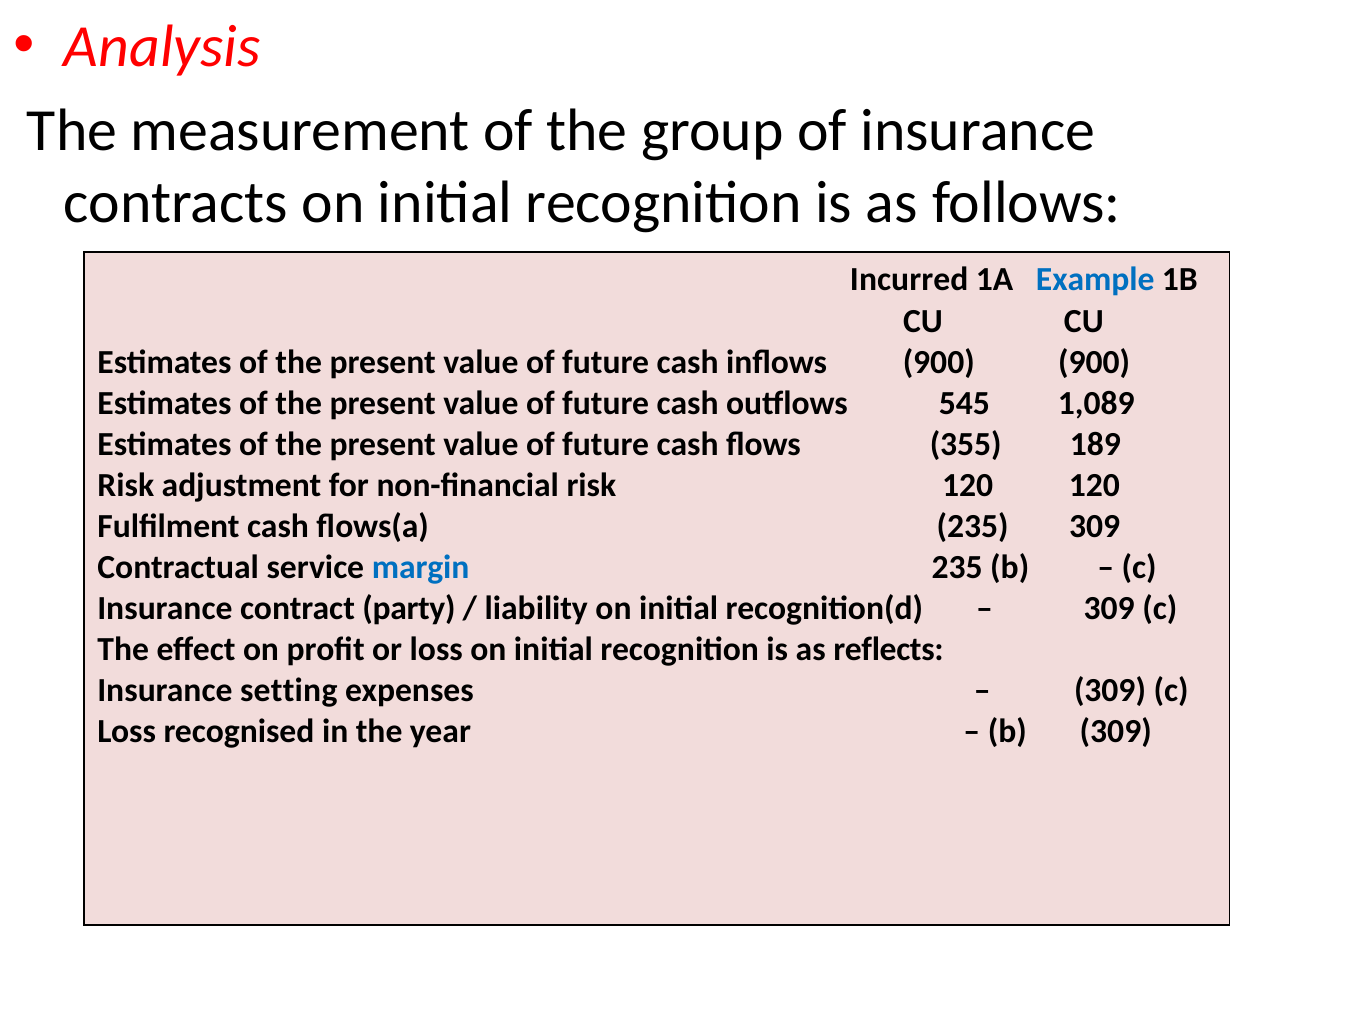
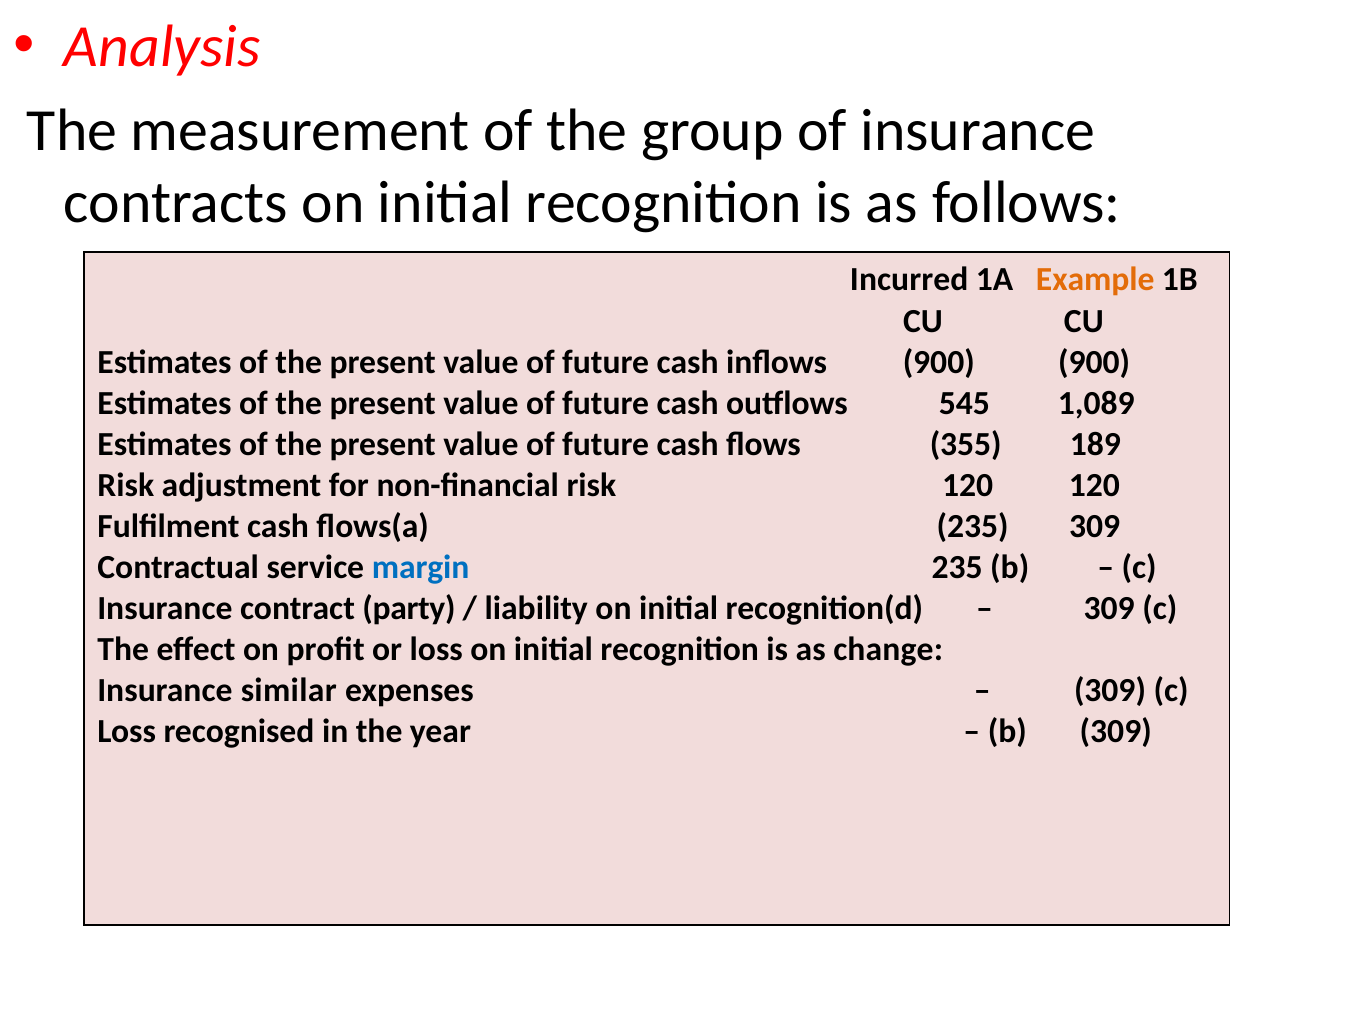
Example colour: blue -> orange
reflects: reflects -> change
setting: setting -> similar
